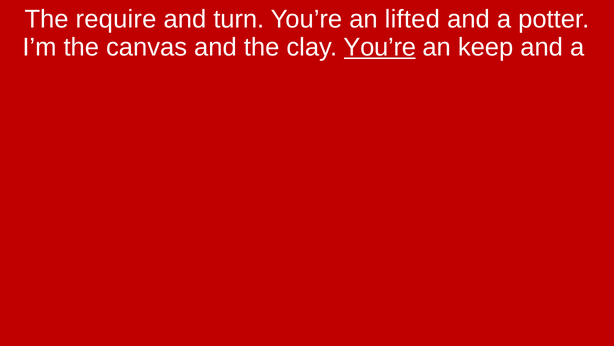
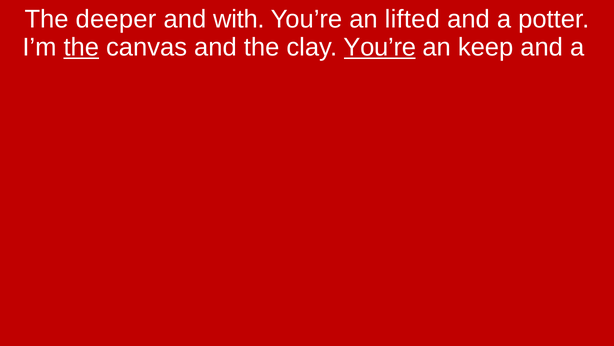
require: require -> deeper
turn: turn -> with
the at (81, 47) underline: none -> present
